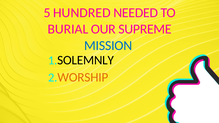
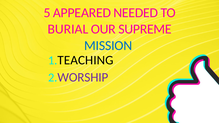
HUNDRED: HUNDRED -> APPEARED
SOLEMNLY: SOLEMNLY -> TEACHING
WORSHIP colour: orange -> purple
